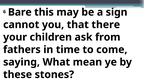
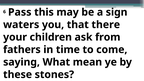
Bare: Bare -> Pass
cannot: cannot -> waters
